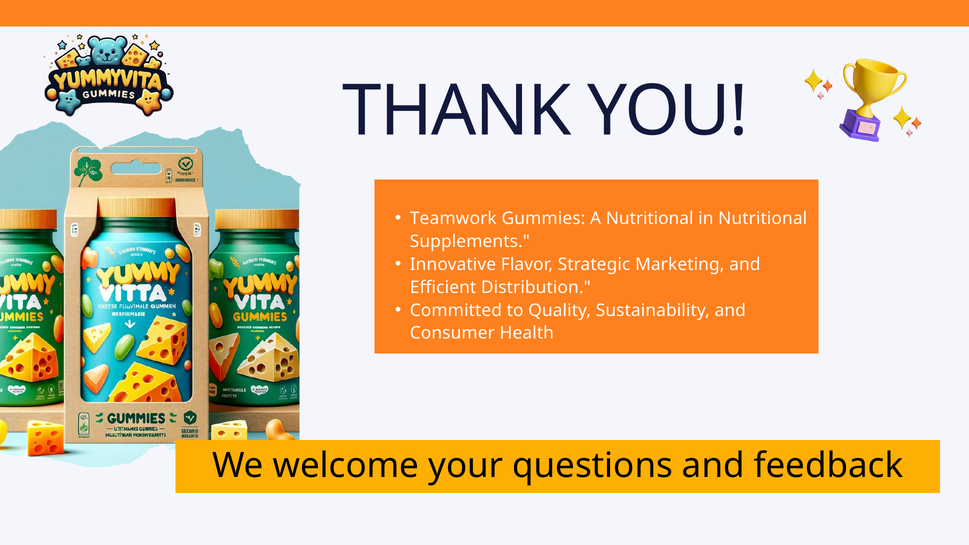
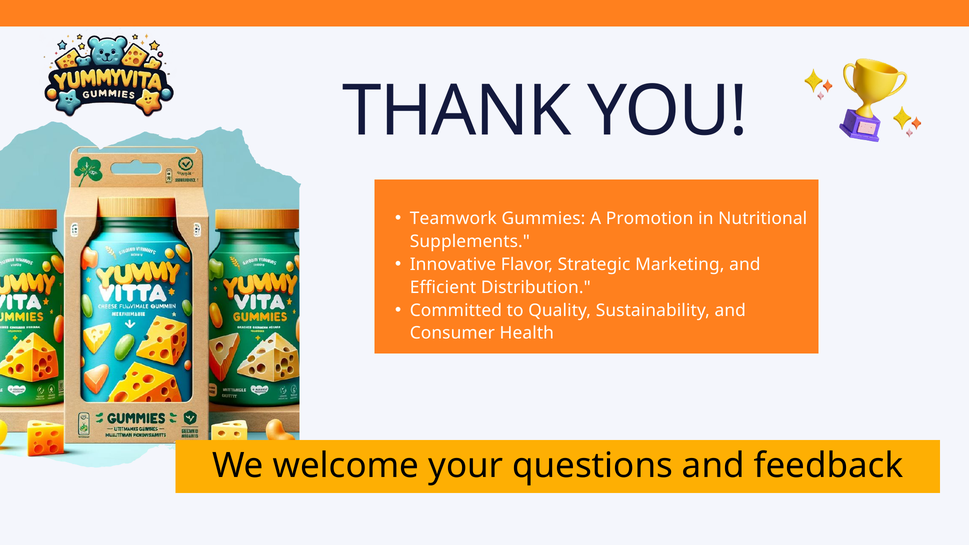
A Nutritional: Nutritional -> Promotion
